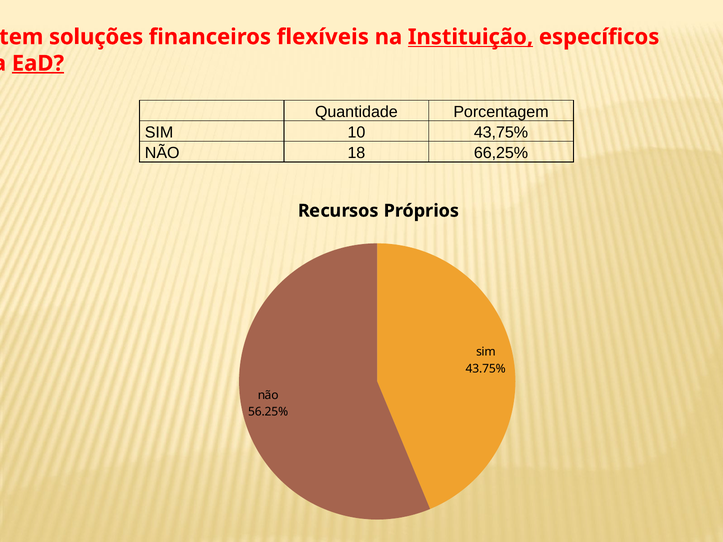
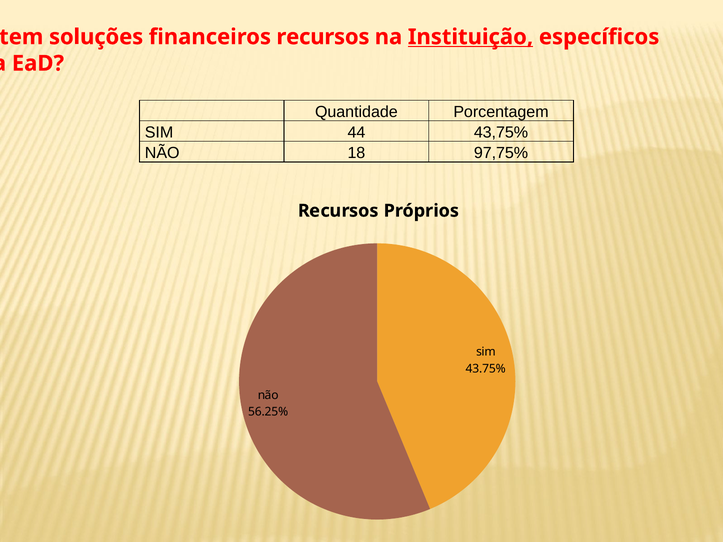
financeiros flexíveis: flexíveis -> recursos
EaD underline: present -> none
10: 10 -> 44
66,25%: 66,25% -> 97,75%
